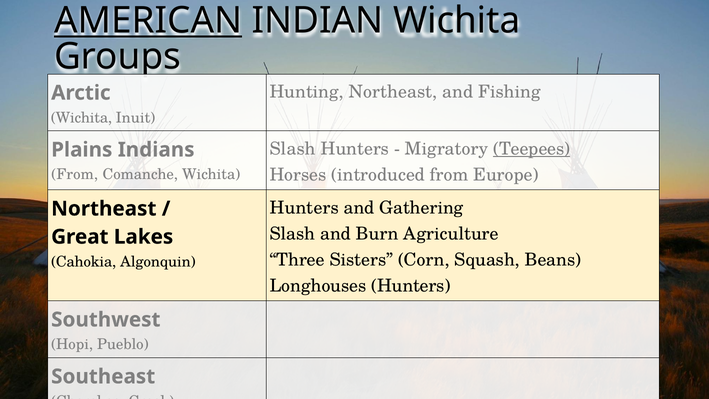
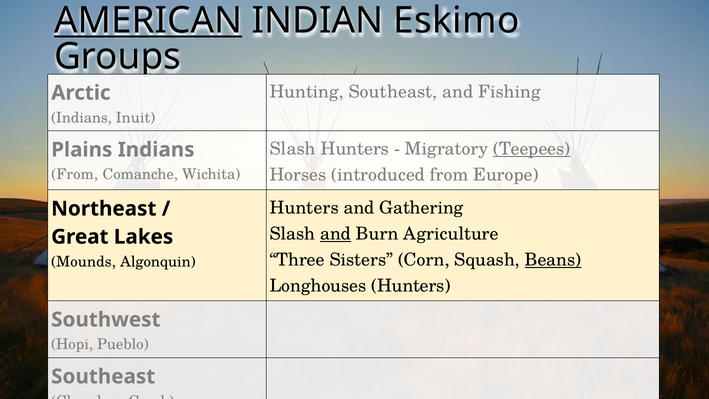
INDIAN Wichita: Wichita -> Eskimo
Hunting Northeast: Northeast -> Southeast
Wichita at (81, 118): Wichita -> Indians
and at (336, 234) underline: none -> present
Beans underline: none -> present
Cahokia: Cahokia -> Mounds
